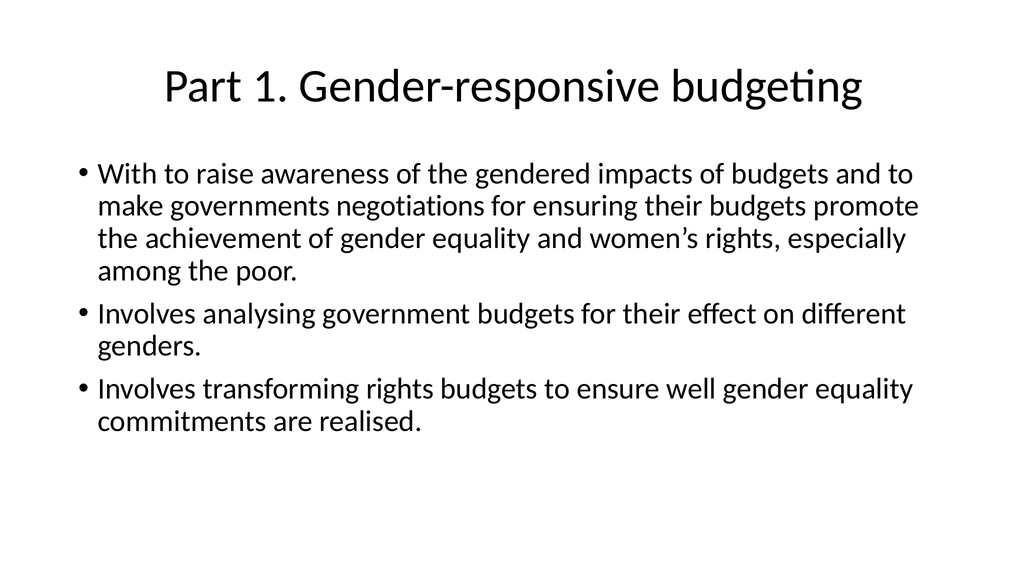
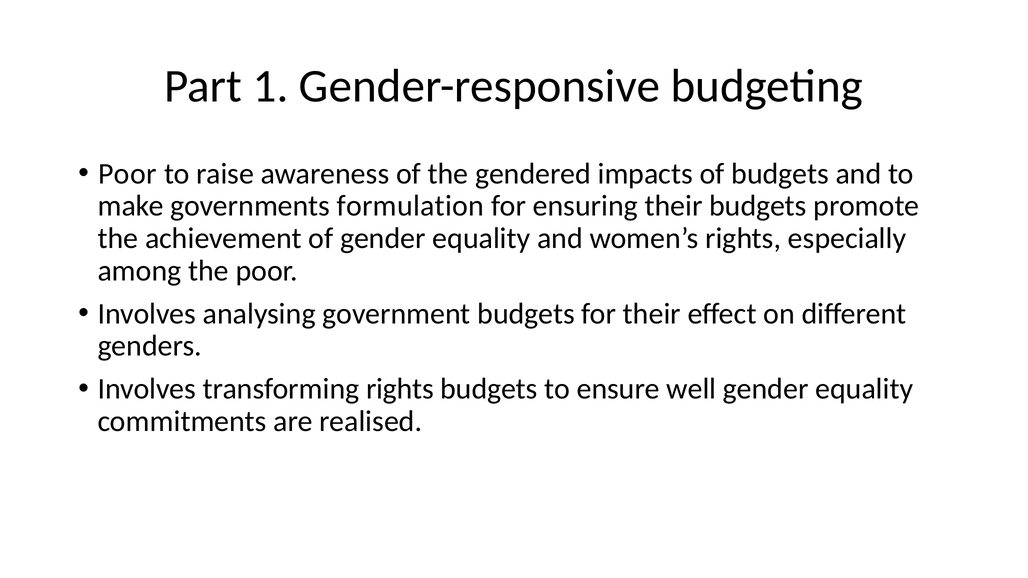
With at (127, 174): With -> Poor
negotiations: negotiations -> formulation
